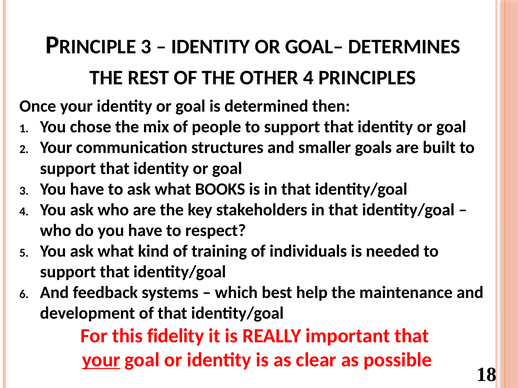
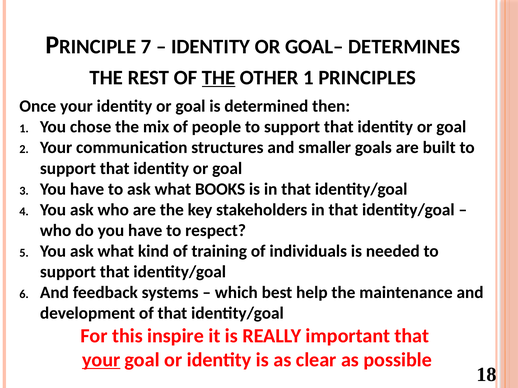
3 at (146, 47): 3 -> 7
THE at (219, 78) underline: none -> present
OTHER 4: 4 -> 1
fidelity: fidelity -> inspire
